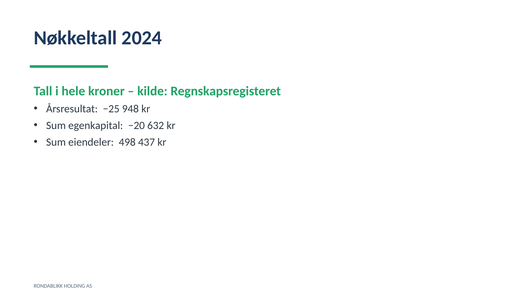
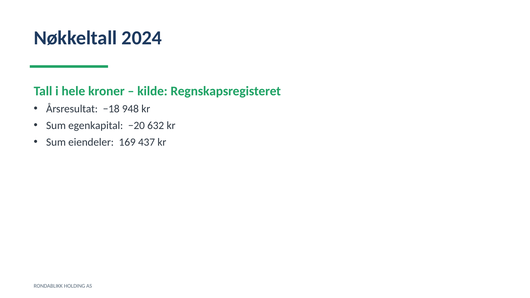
−25: −25 -> −18
498: 498 -> 169
